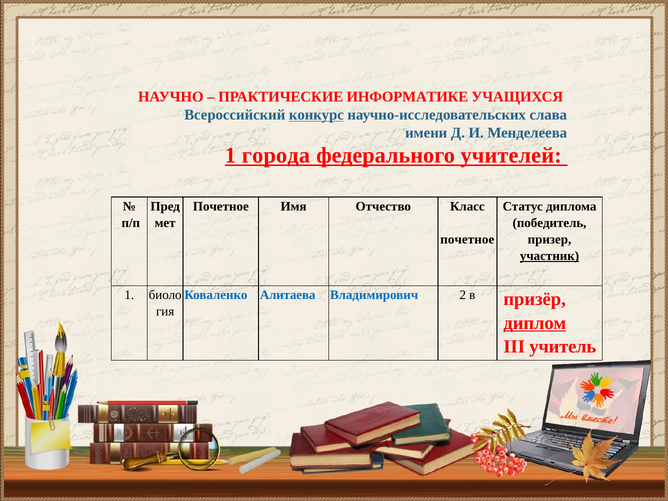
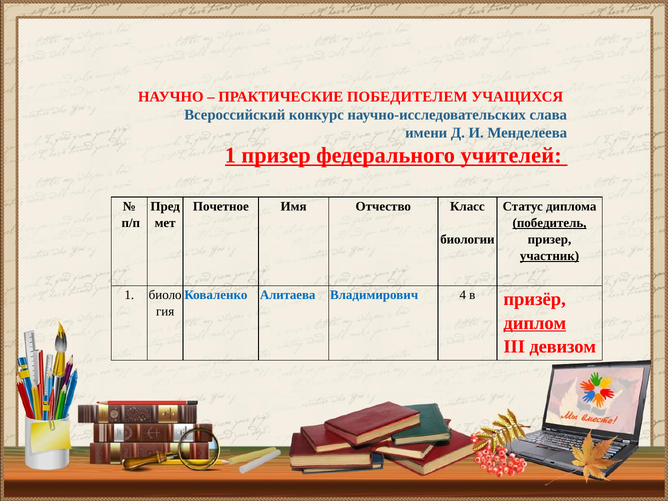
ИНФОРМАТИКЕ: ИНФОРМАТИКЕ -> ПОБЕДИТЕЛЕМ
конкурс underline: present -> none
1 города: города -> призер
победитель underline: none -> present
почетное at (467, 240): почетное -> биологии
2: 2 -> 4
учитель: учитель -> девизом
